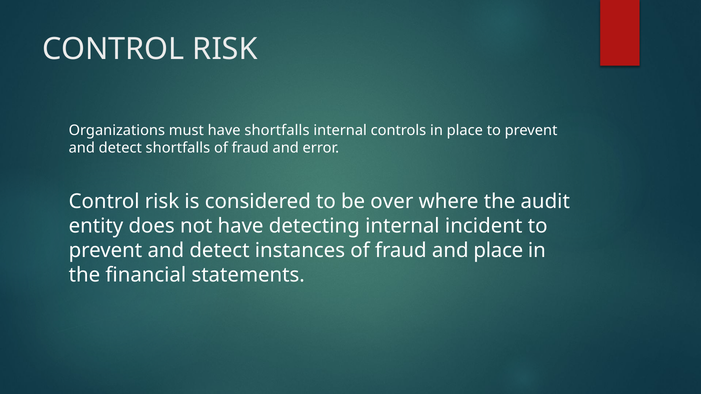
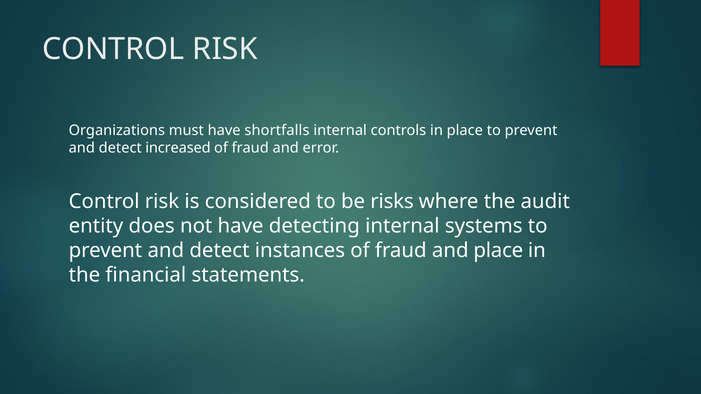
detect shortfalls: shortfalls -> increased
over: over -> risks
incident: incident -> systems
